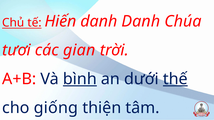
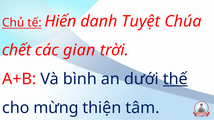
danh Danh: Danh -> Tuyệt
tươi: tươi -> chết
bình underline: present -> none
giống: giống -> mừng
